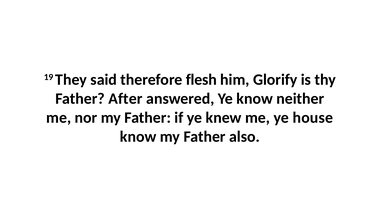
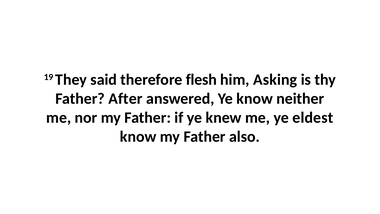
Glorify: Glorify -> Asking
house: house -> eldest
